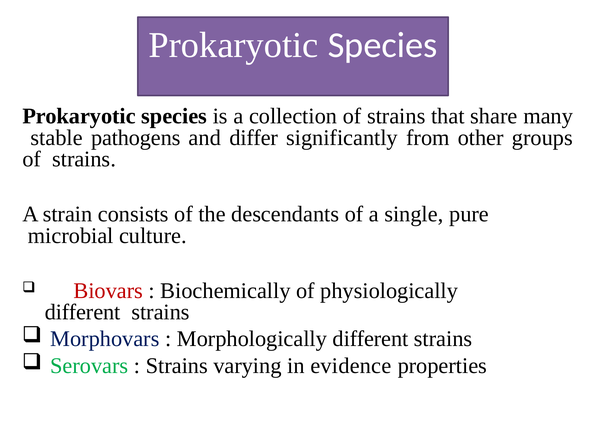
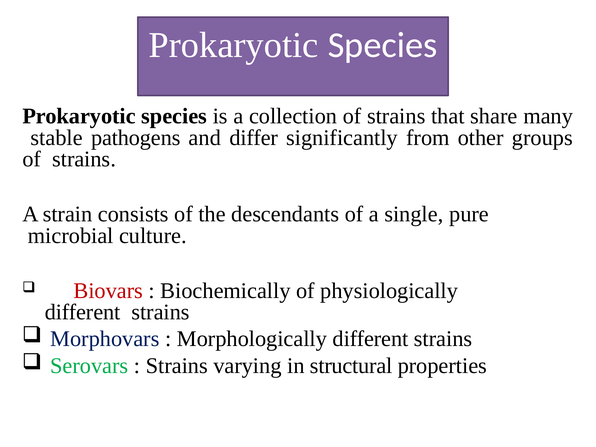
evidence: evidence -> structural
